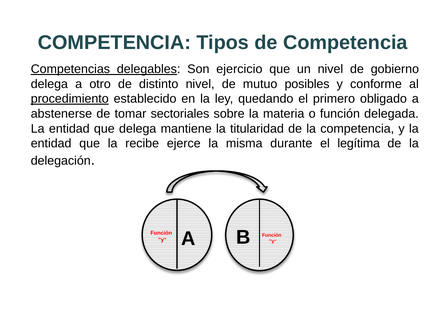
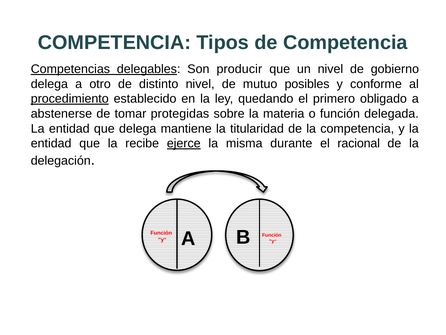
ejercicio: ejercicio -> producir
sectoriales: sectoriales -> protegidas
ejerce underline: none -> present
legítima: legítima -> racional
